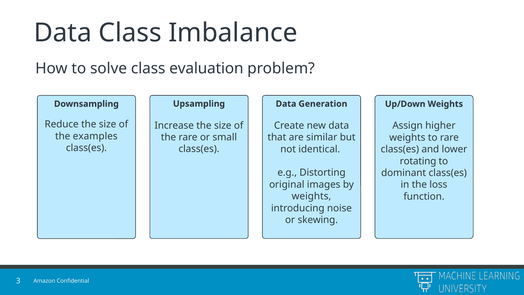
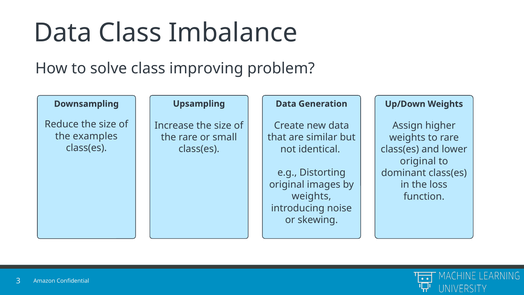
evaluation: evaluation -> improving
rotating at (418, 161): rotating -> original
